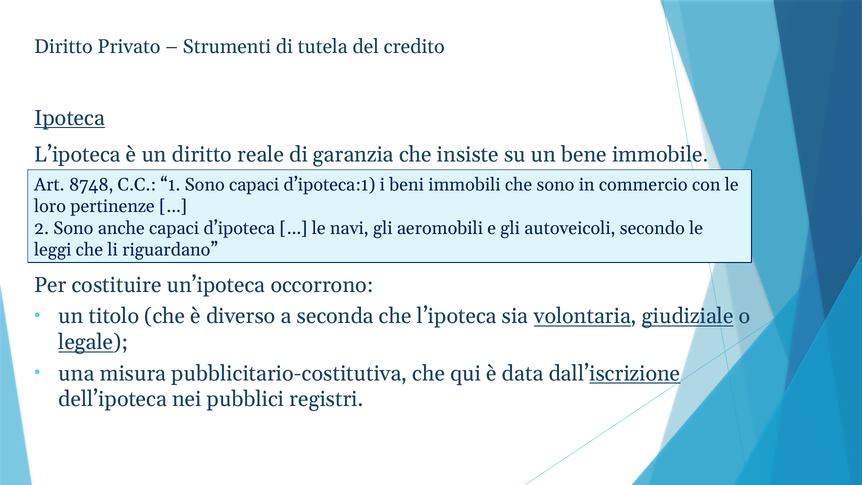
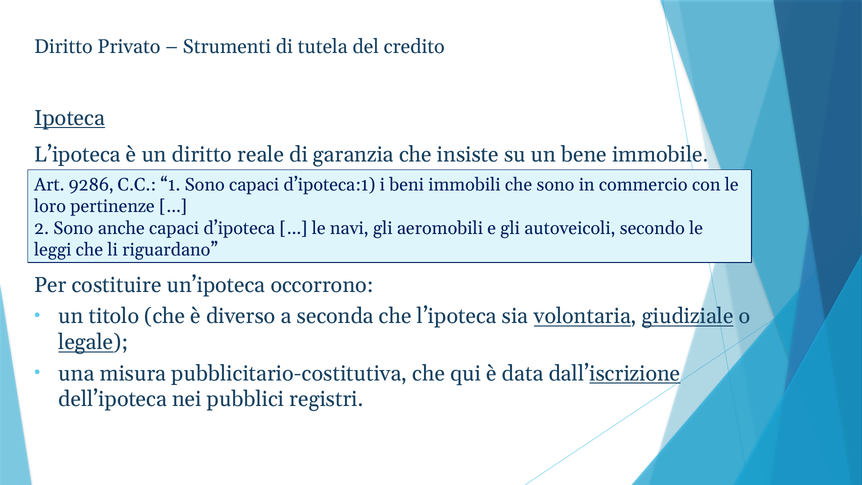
8748: 8748 -> 9286
